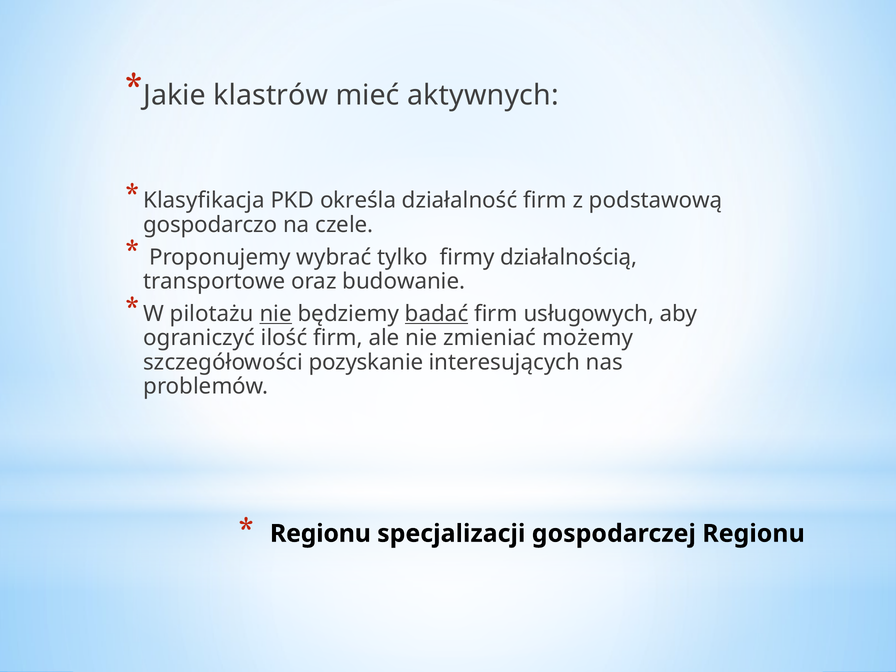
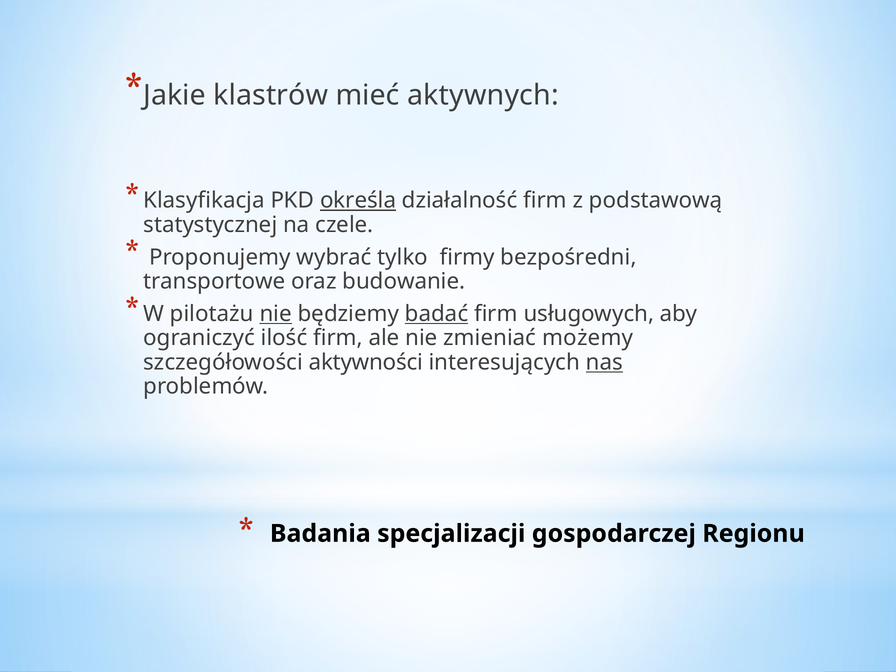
określa underline: none -> present
gospodarczo: gospodarczo -> statystycznej
działalnością: działalnością -> bezpośredni
pozyskanie: pozyskanie -> aktywności
nas underline: none -> present
Regionu at (320, 534): Regionu -> Badania
